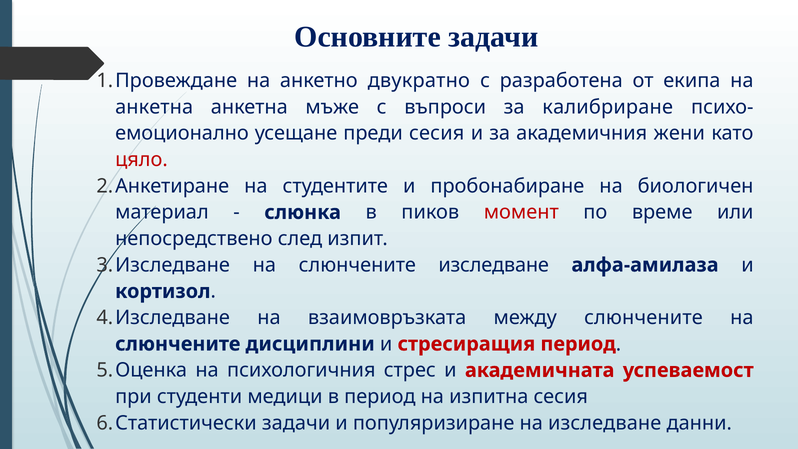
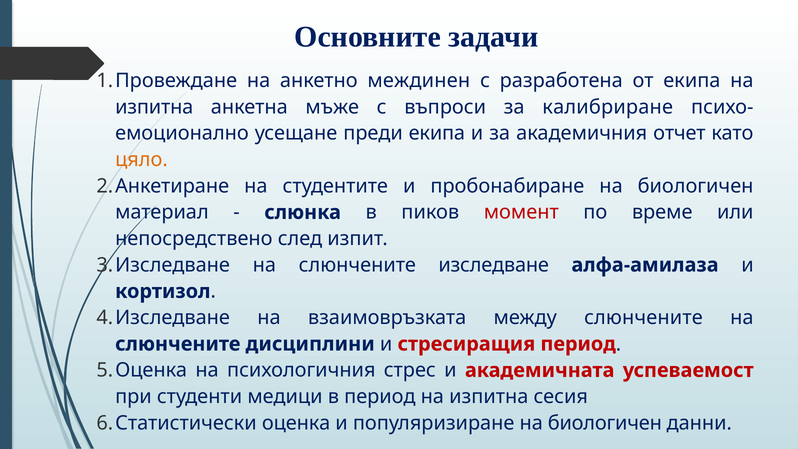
двукратно: двукратно -> междинен
анкетна at (154, 107): анкетна -> изпитна
преди сесия: сесия -> екипа
жени: жени -> отчет
цяло colour: red -> orange
задачи at (296, 423): задачи -> оценка
популяризиране на изследване: изследване -> биологичен
